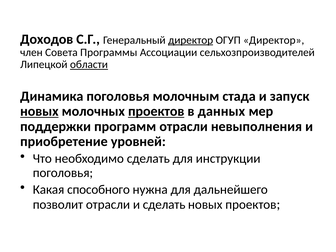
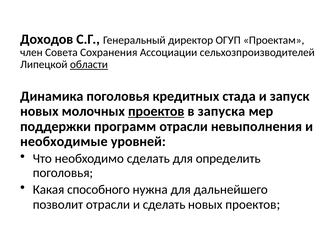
директор at (191, 40) underline: present -> none
ОГУП Директор: Директор -> Проектам
Программы: Программы -> Сохранения
молочным: молочным -> кредитных
новых at (39, 111) underline: present -> none
данных: данных -> запуска
приобретение: приобретение -> необходимые
инструкции: инструкции -> определить
